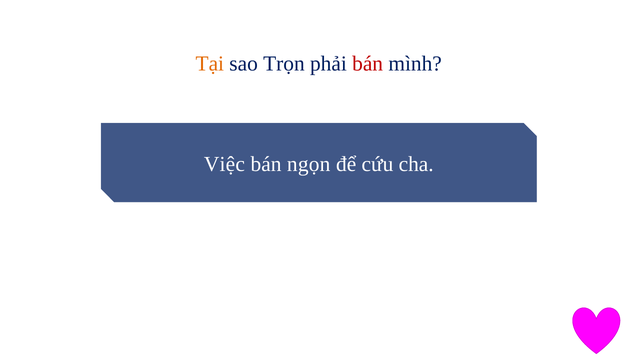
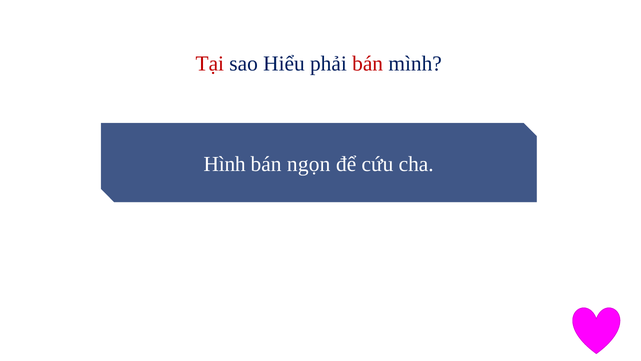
Tại colour: orange -> red
Trọn: Trọn -> Hiểu
Việc: Việc -> Hình
